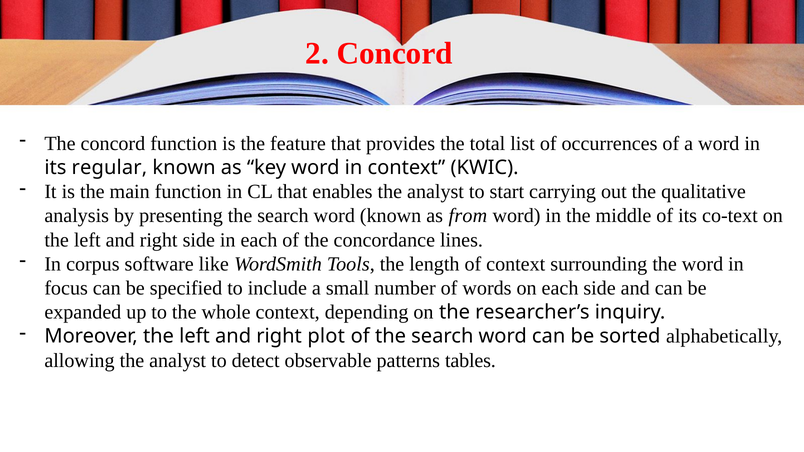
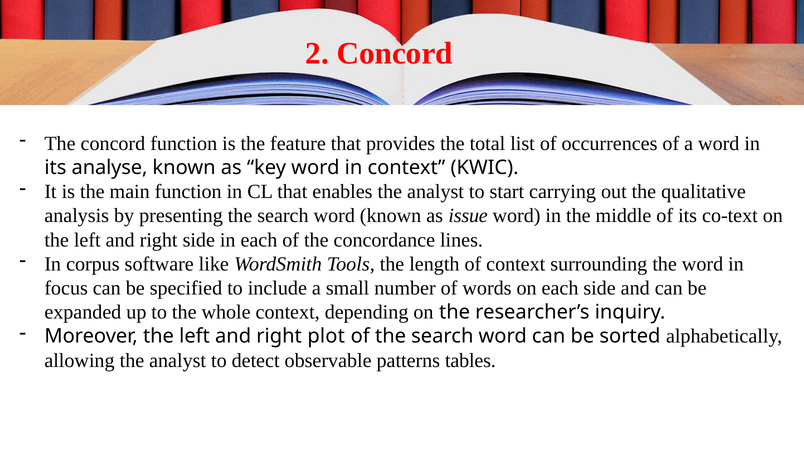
regular: regular -> analyse
from: from -> issue
